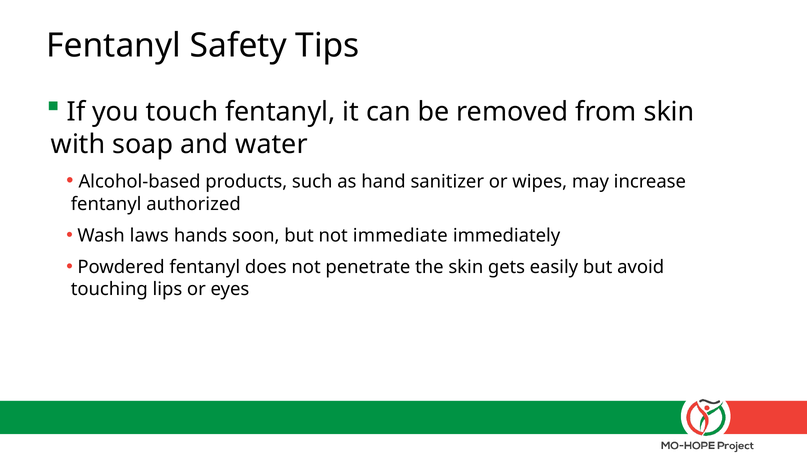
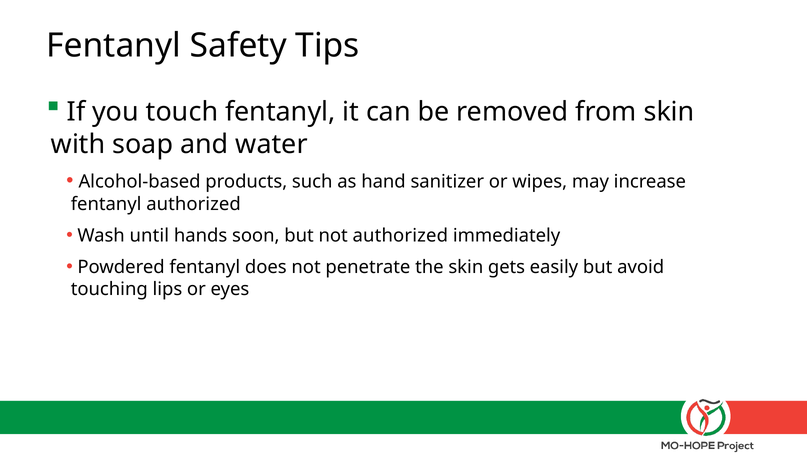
laws: laws -> until
not immediate: immediate -> authorized
